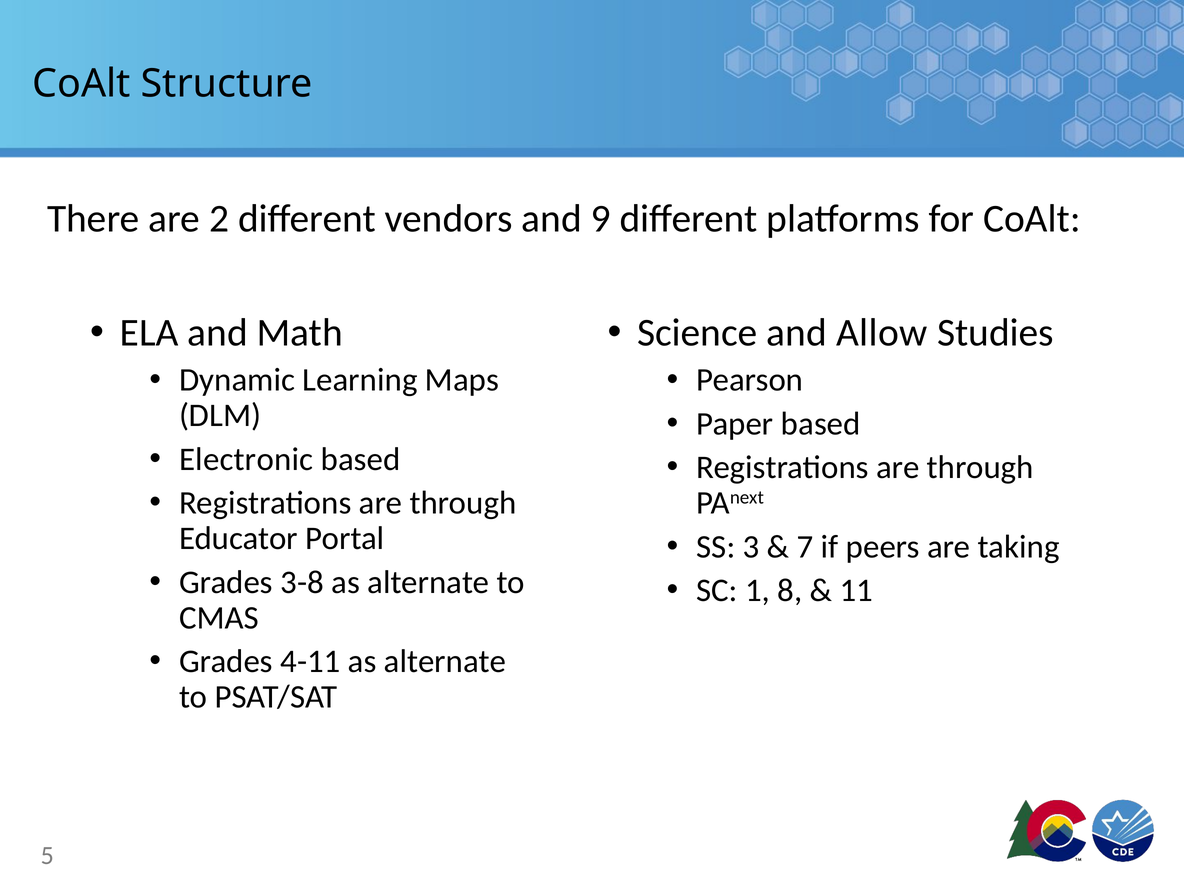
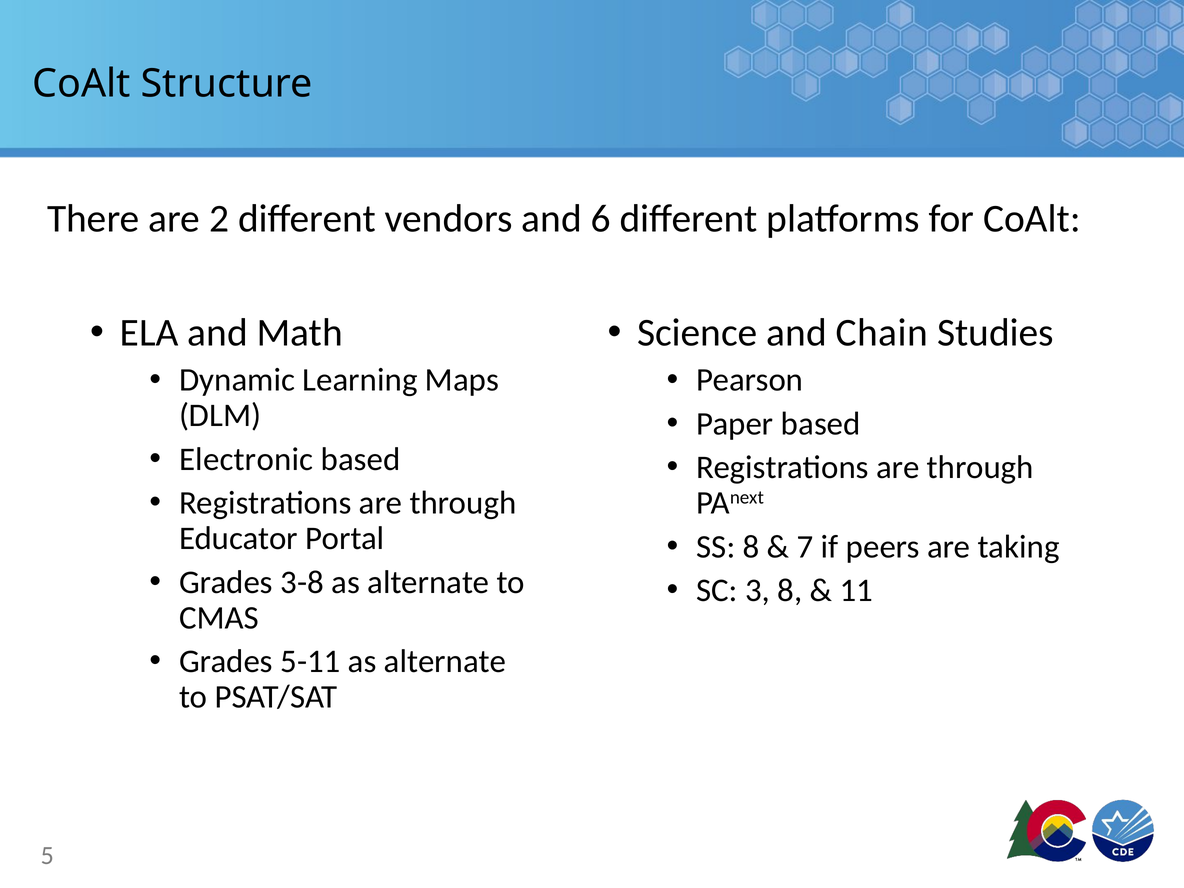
9: 9 -> 6
Allow: Allow -> Chain
SS 3: 3 -> 8
1: 1 -> 3
4-11: 4-11 -> 5-11
